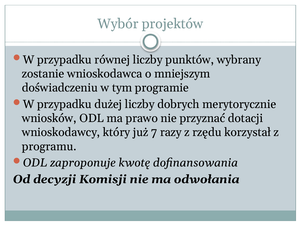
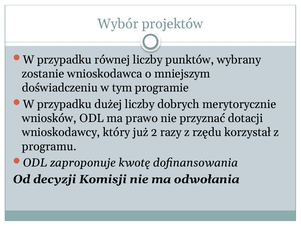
7: 7 -> 2
